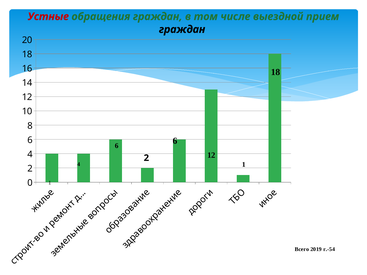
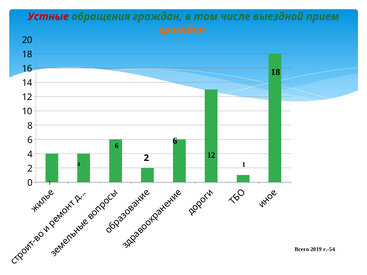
граждан at (182, 29) colour: black -> orange
